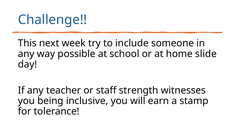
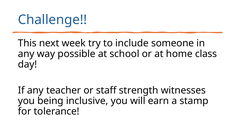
slide: slide -> class
